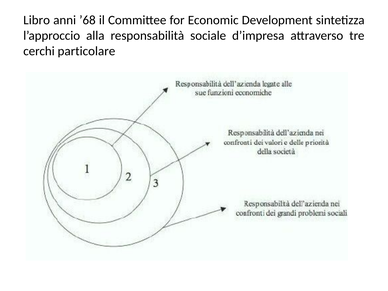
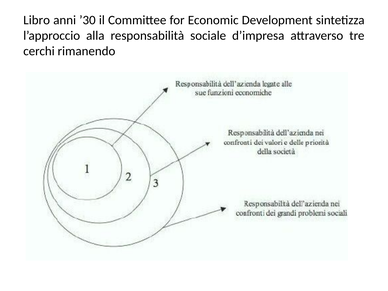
’68: ’68 -> ’30
particolare: particolare -> rimanendo
